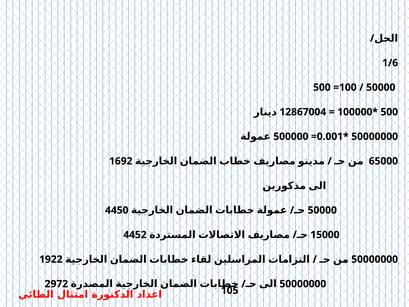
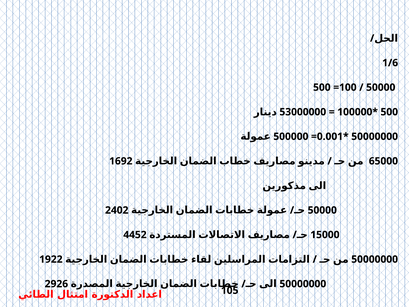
12867004: 12867004 -> 53000000
4450: 4450 -> 2402
2972: 2972 -> 2926
